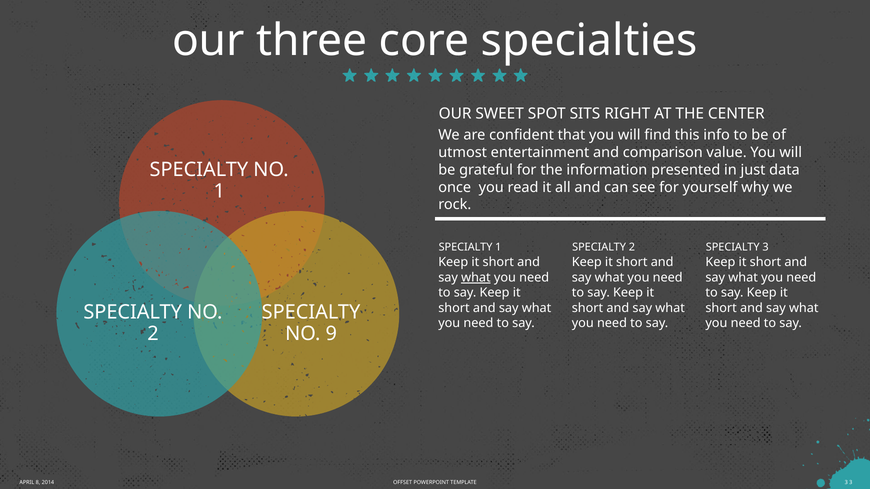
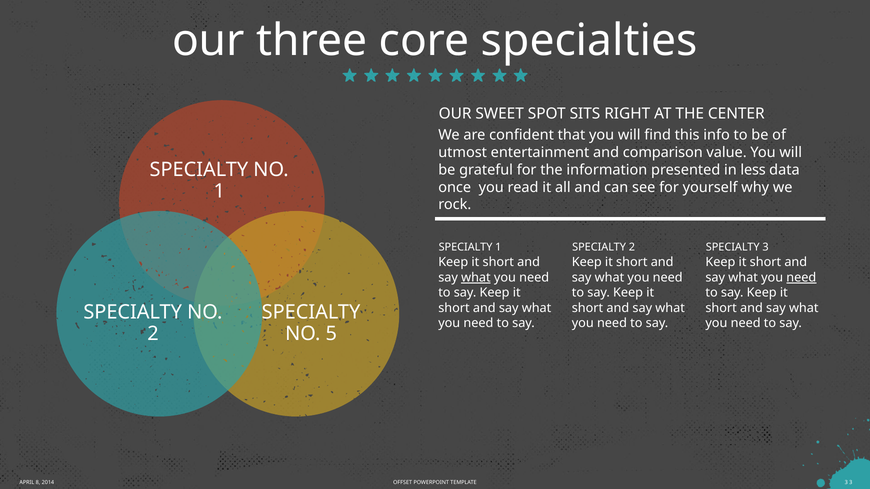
just: just -> less
need at (801, 278) underline: none -> present
9: 9 -> 5
